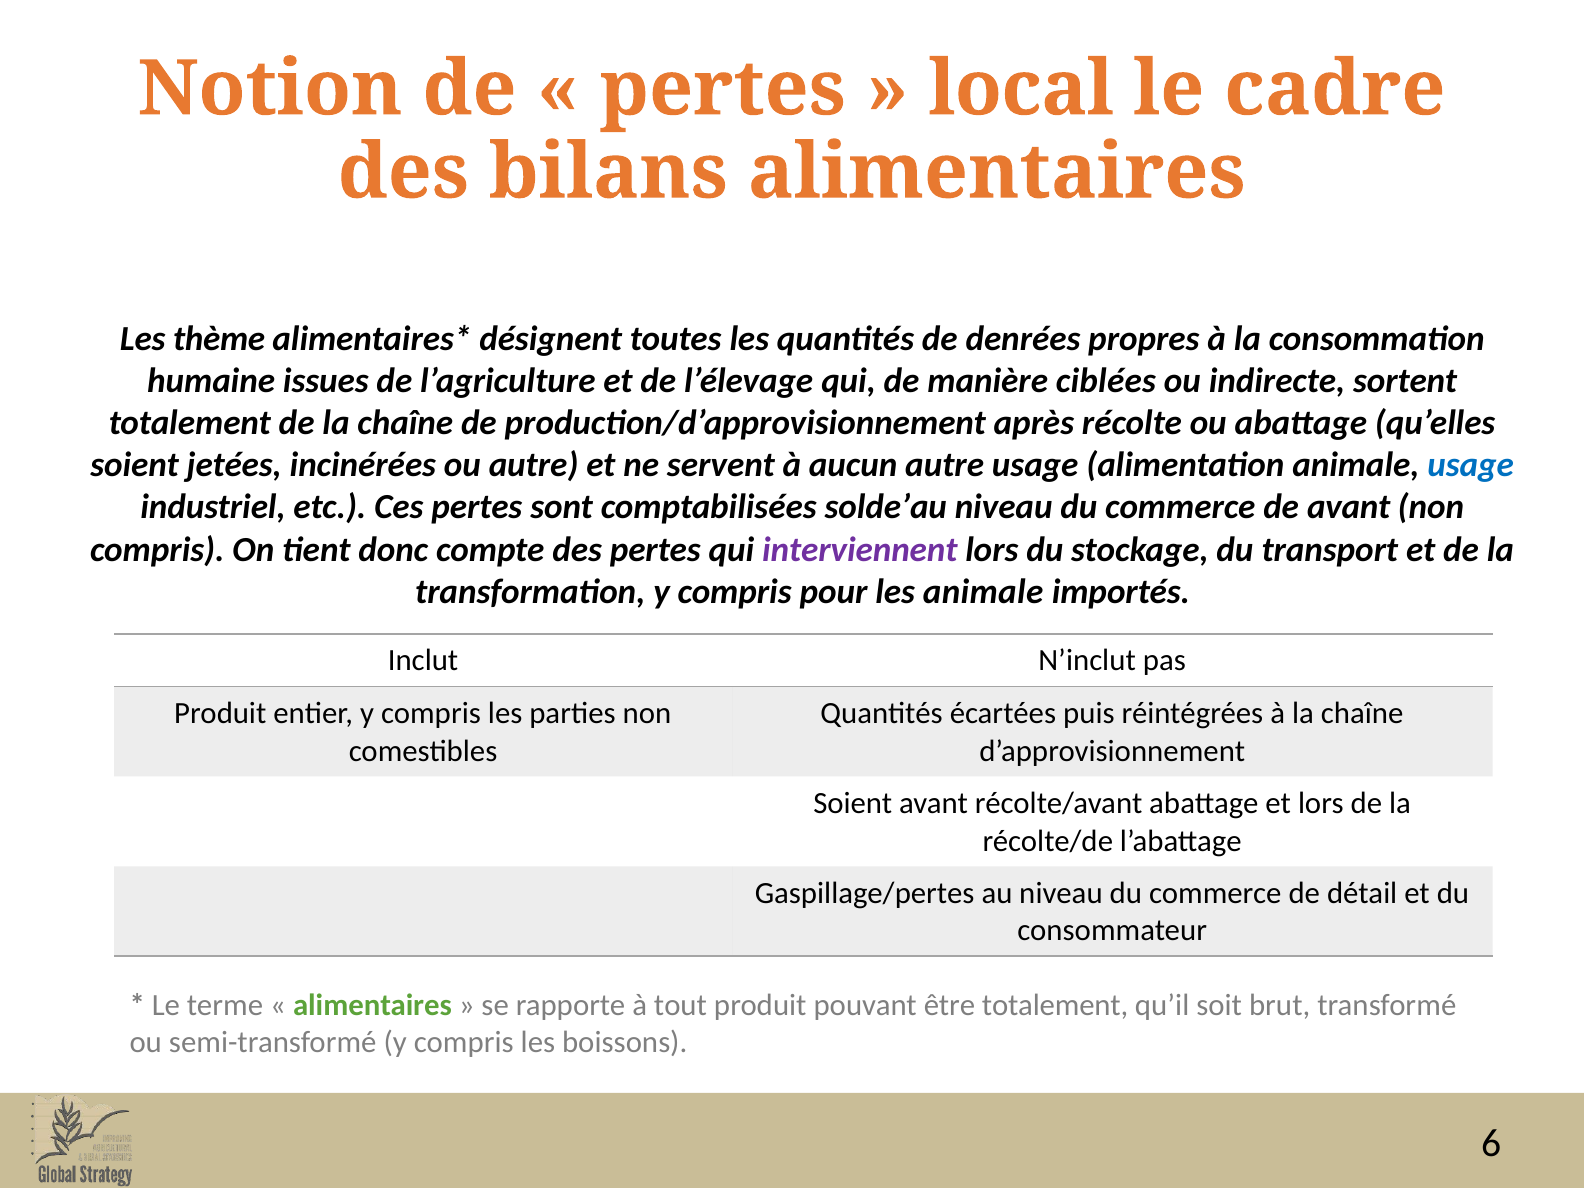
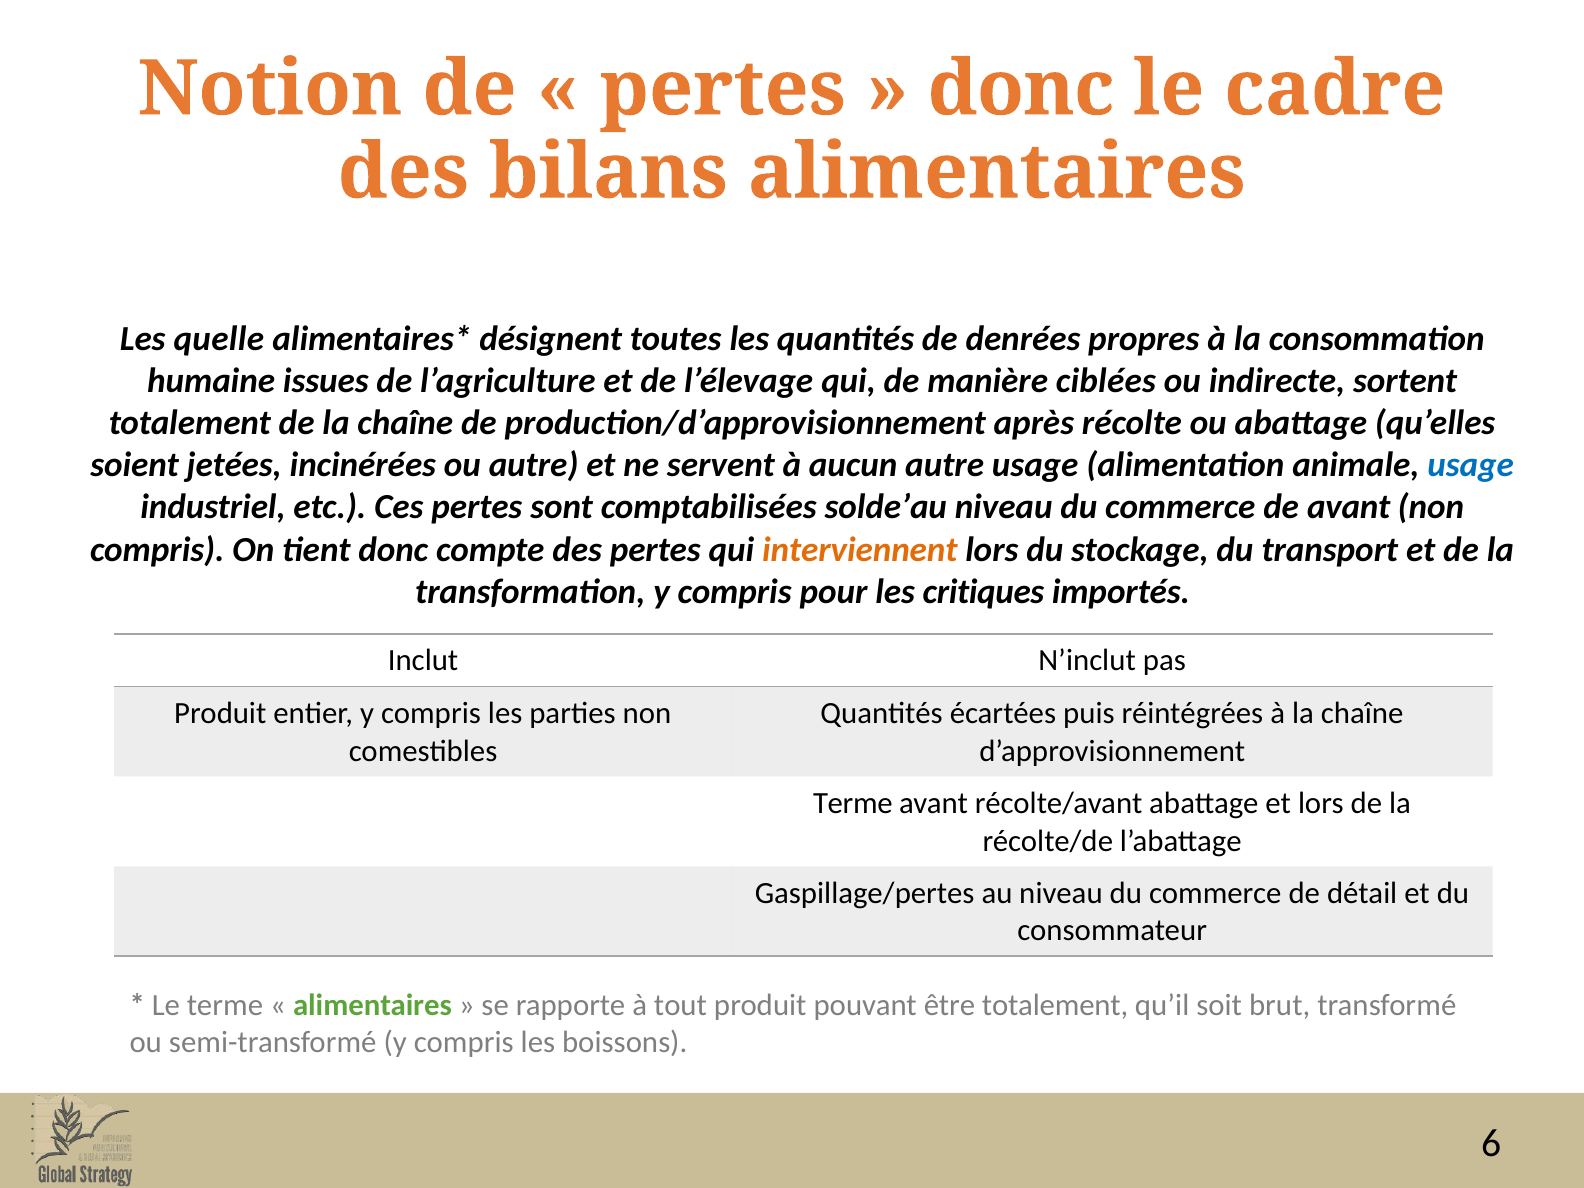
local at (1021, 89): local -> donc
thème: thème -> quelle
interviennent colour: purple -> orange
les animale: animale -> critiques
Soient at (853, 803): Soient -> Terme
